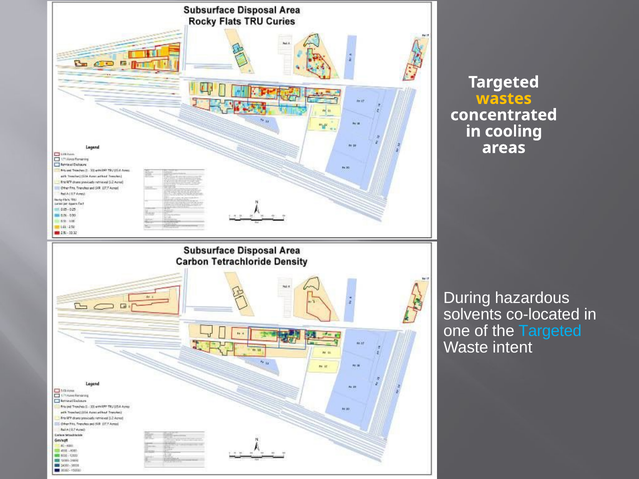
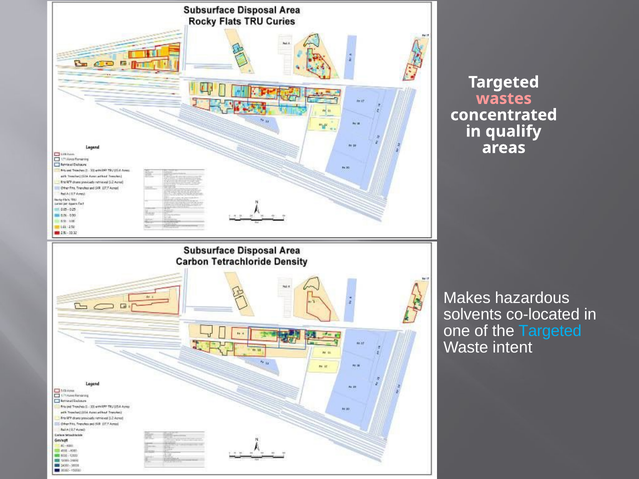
wastes colour: yellow -> pink
cooling: cooling -> qualify
During: During -> Makes
